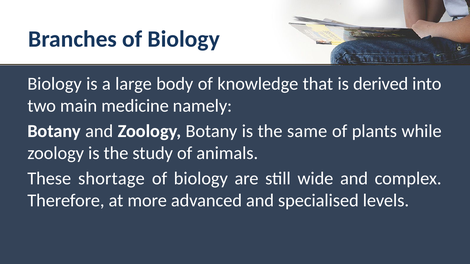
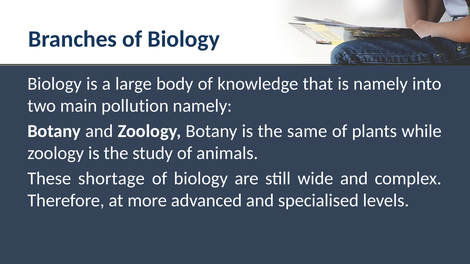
is derived: derived -> namely
medicine: medicine -> pollution
